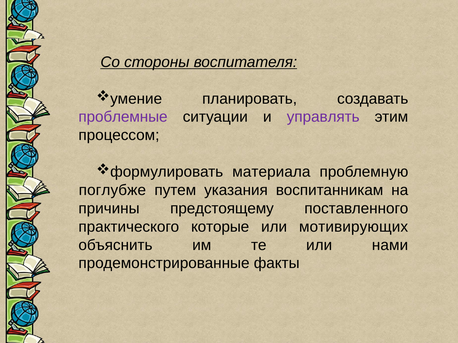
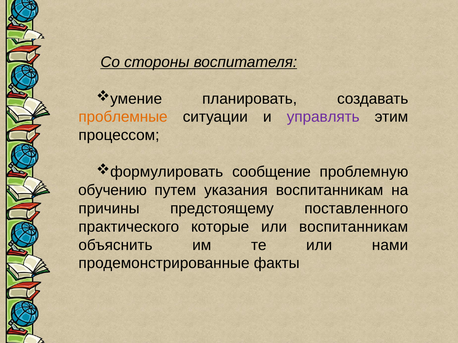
проблемные colour: purple -> orange
материала: материала -> сообщение
поглубже: поглубже -> обучению
или мотивирующих: мотивирующих -> воспитанникам
